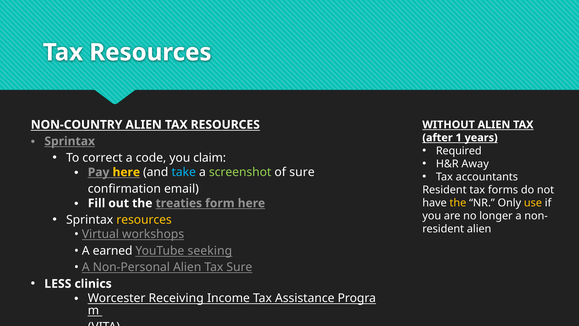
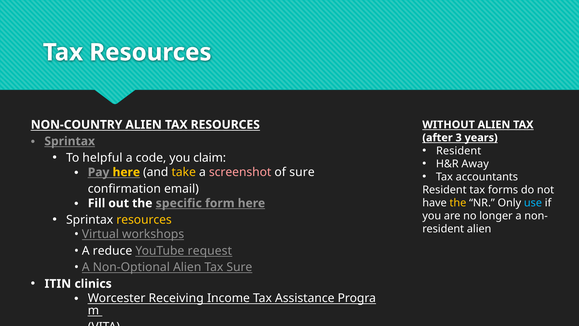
1: 1 -> 3
Required at (459, 151): Required -> Resident
correct: correct -> helpful
take colour: light blue -> yellow
screenshot colour: light green -> pink
treaties: treaties -> specific
use colour: yellow -> light blue
earned: earned -> reduce
seeking: seeking -> request
Non-Personal: Non-Personal -> Non-Optional
LESS: LESS -> ITIN
